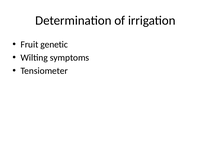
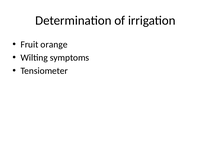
genetic: genetic -> orange
